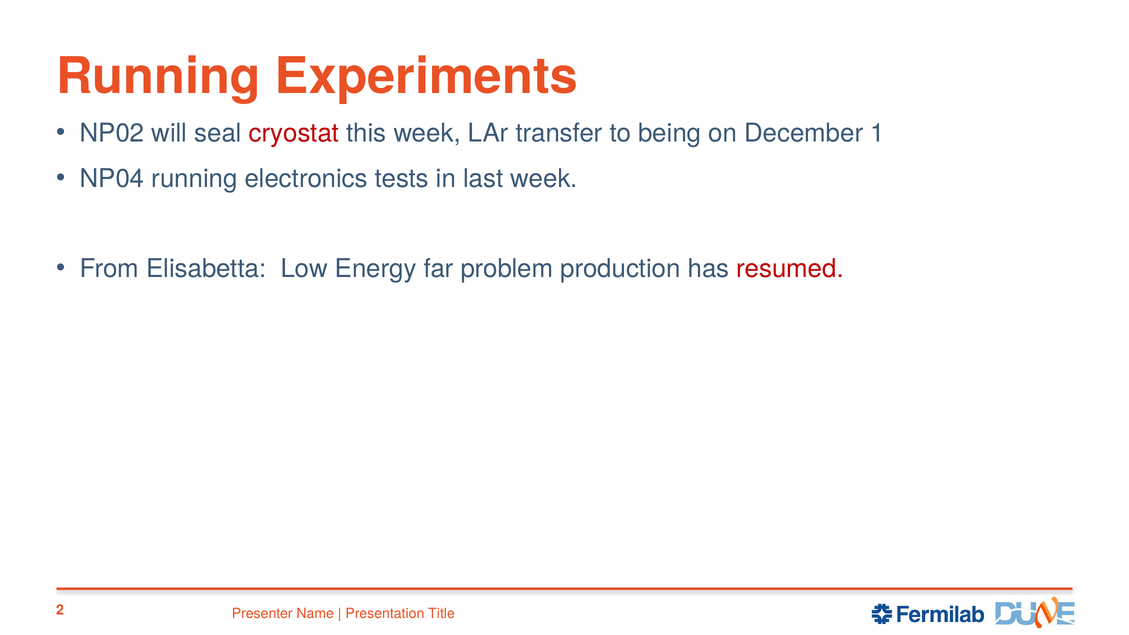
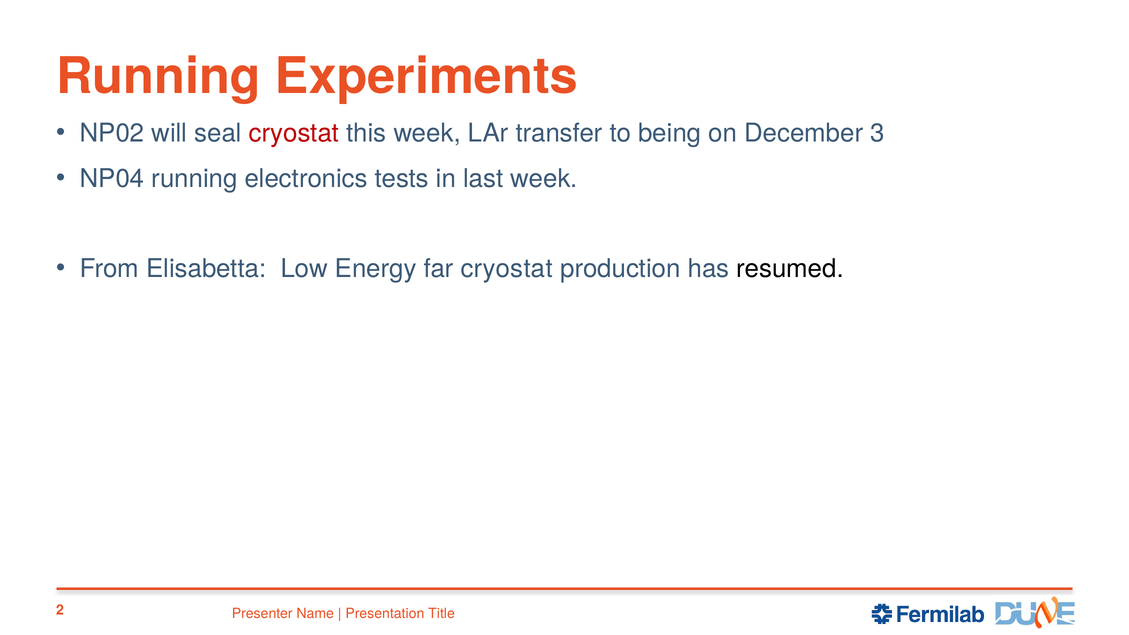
1: 1 -> 3
far problem: problem -> cryostat
resumed colour: red -> black
